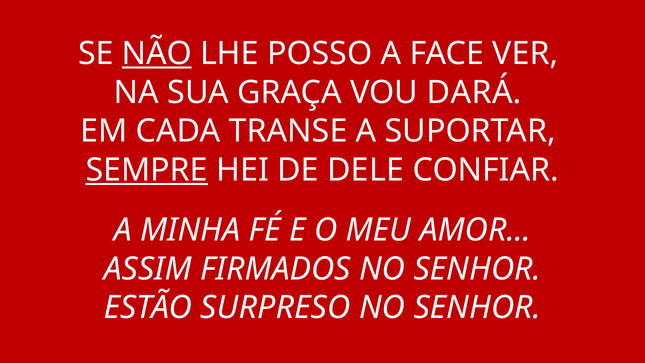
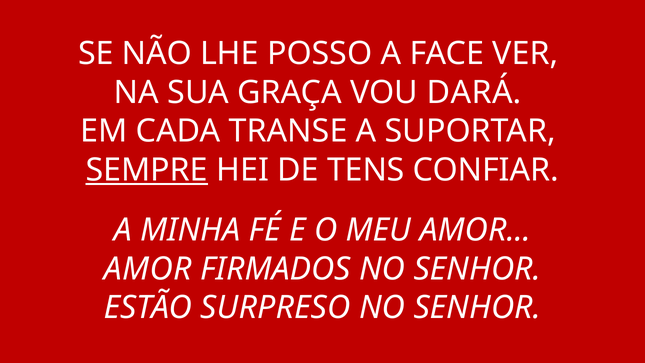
NÃO underline: present -> none
DELE: DELE -> TENS
ASSIM at (148, 269): ASSIM -> AMOR
